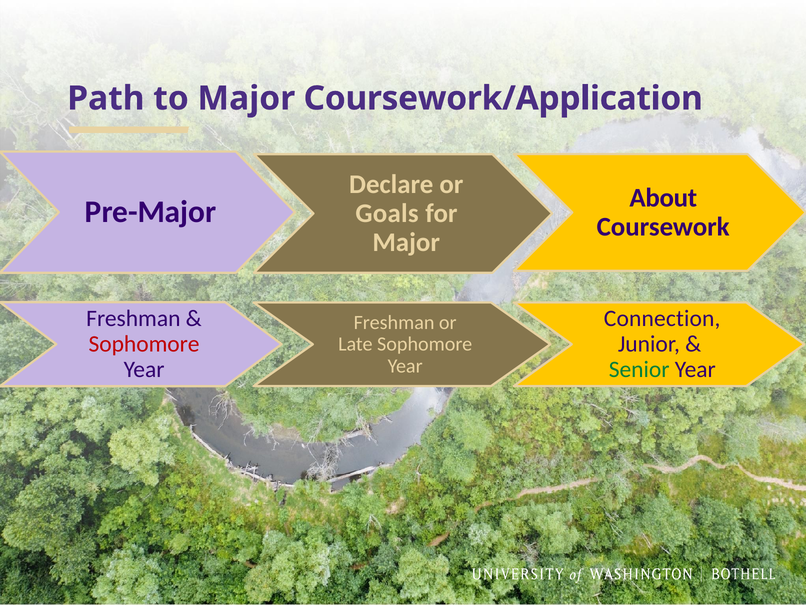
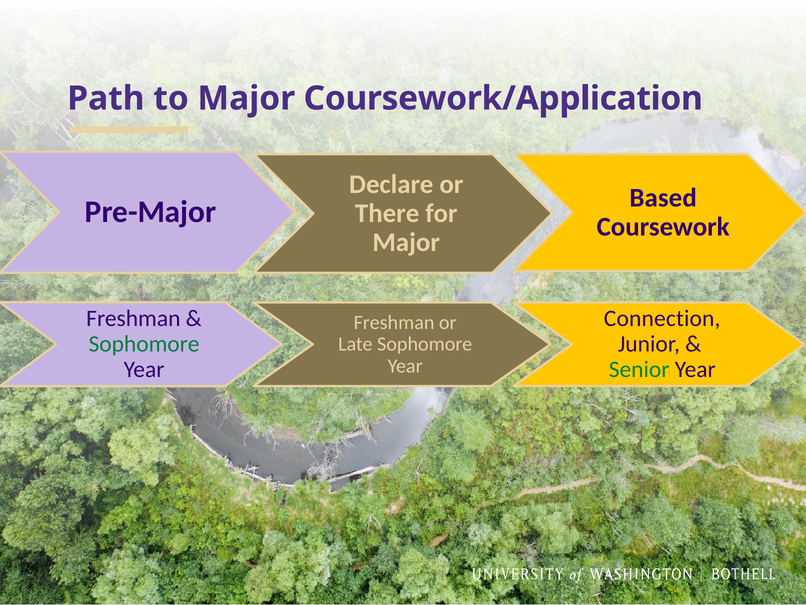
About: About -> Based
Goals: Goals -> There
Sophomore at (144, 344) colour: red -> green
